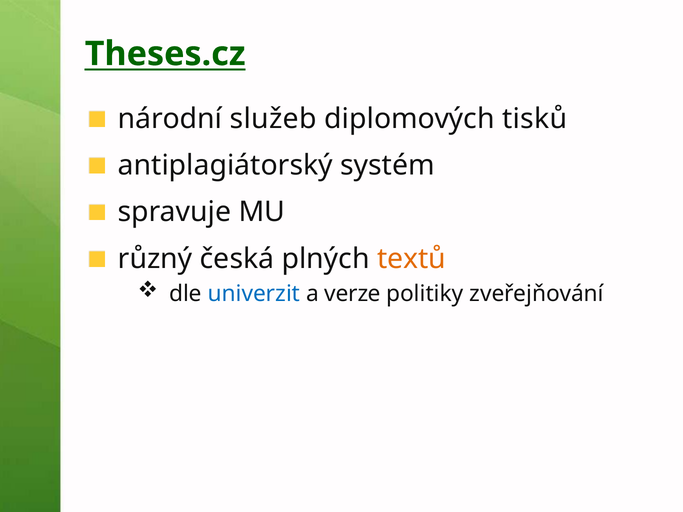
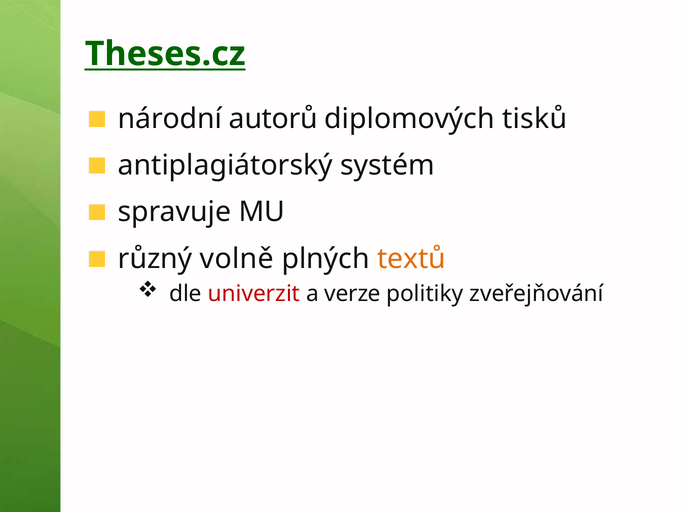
služeb: služeb -> autorů
česká: česká -> volně
univerzit colour: blue -> red
